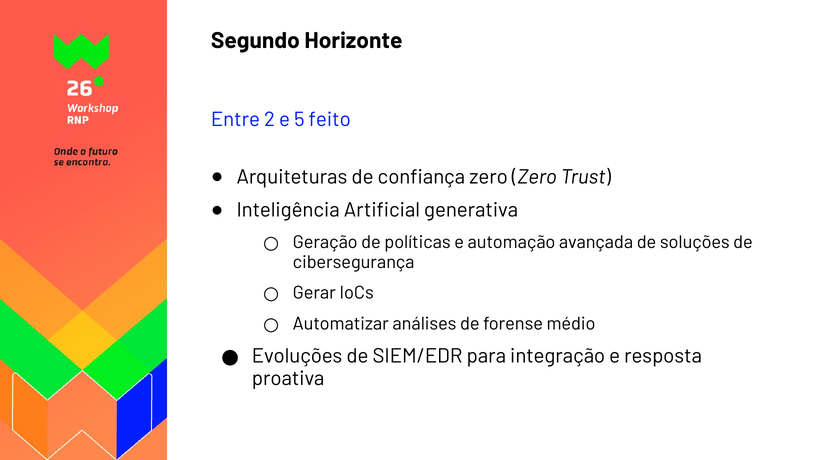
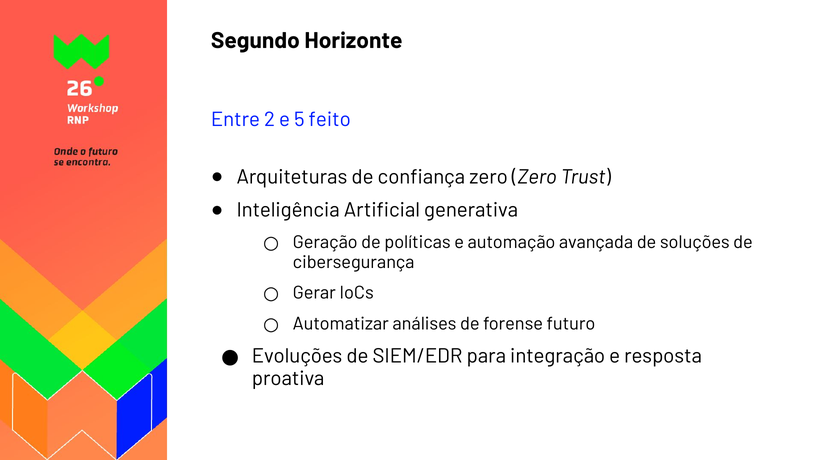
médio: médio -> futuro
